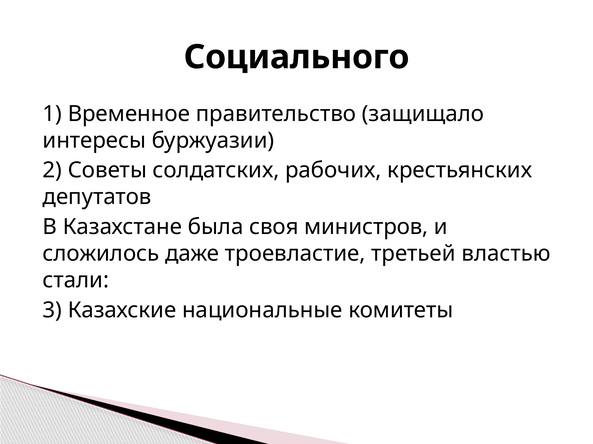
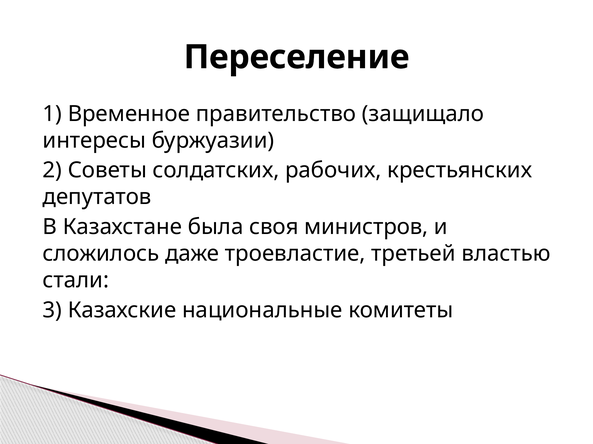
Социального: Социального -> Переселение
